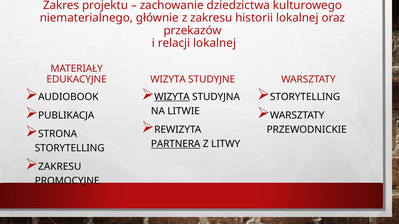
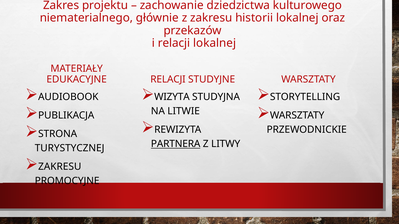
EDUKACYJNE WIZYTA: WIZYTA -> RELACJI
WIZYTA at (172, 97) underline: present -> none
STORYTELLING at (70, 148): STORYTELLING -> TURYSTYCZNEJ
